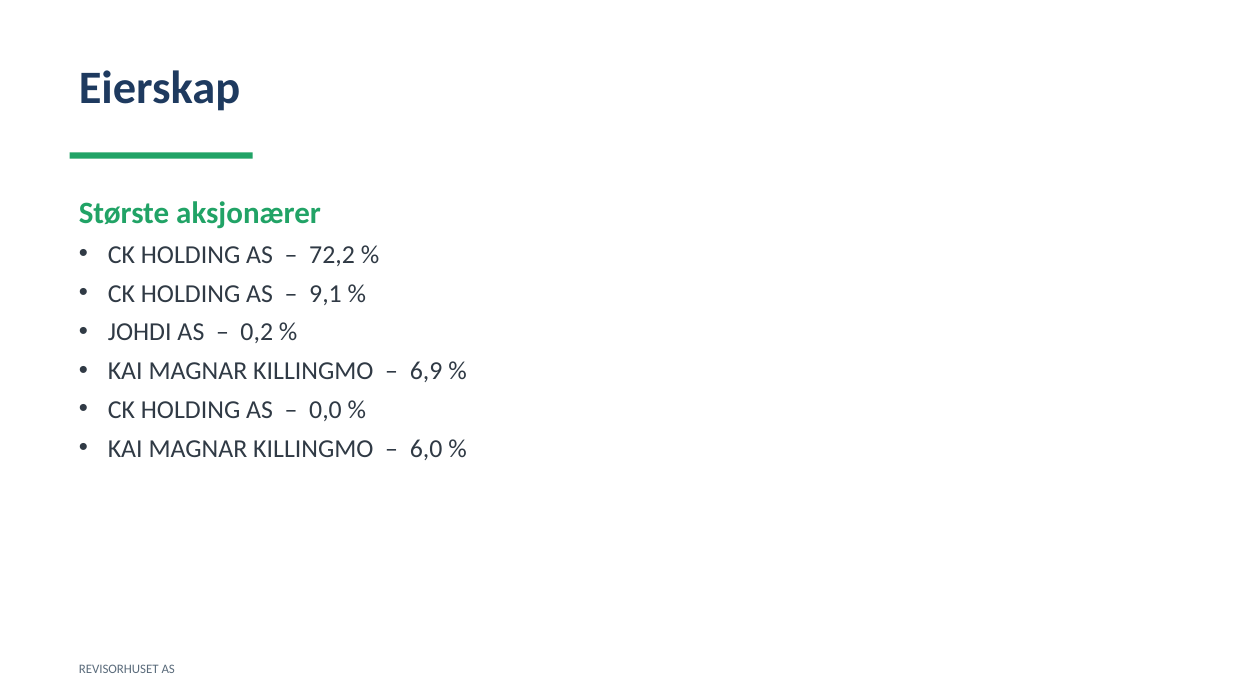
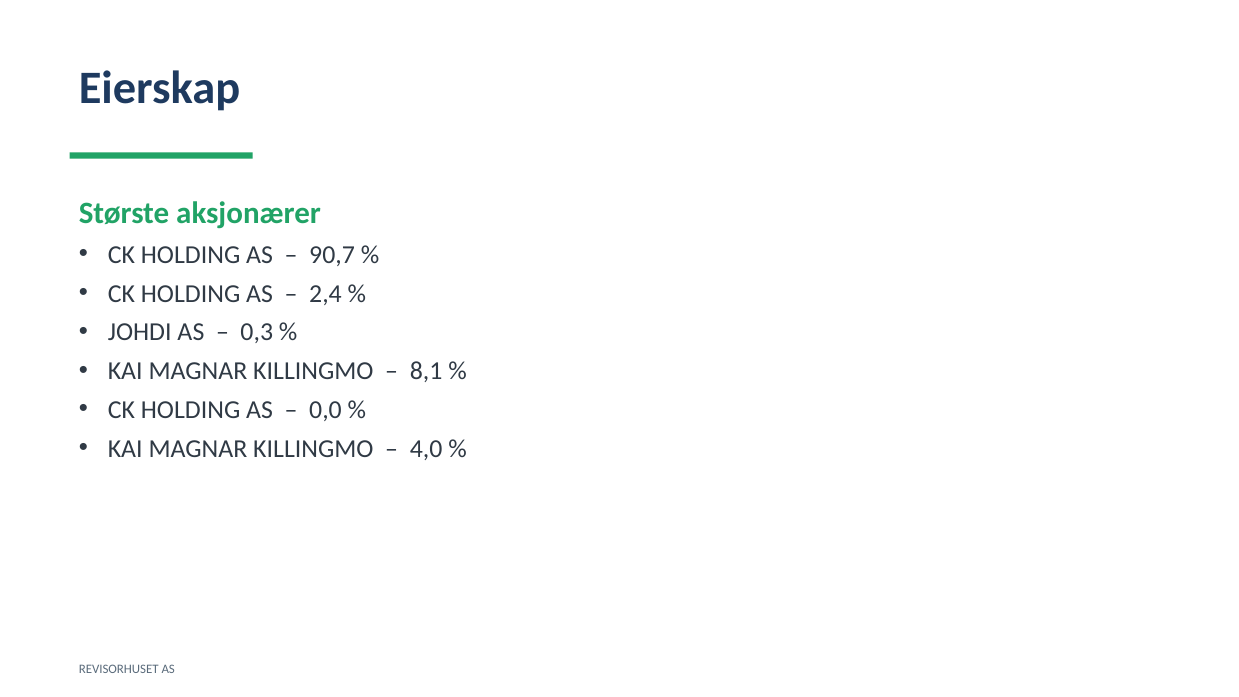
72,2: 72,2 -> 90,7
9,1: 9,1 -> 2,4
0,2: 0,2 -> 0,3
6,9: 6,9 -> 8,1
6,0: 6,0 -> 4,0
